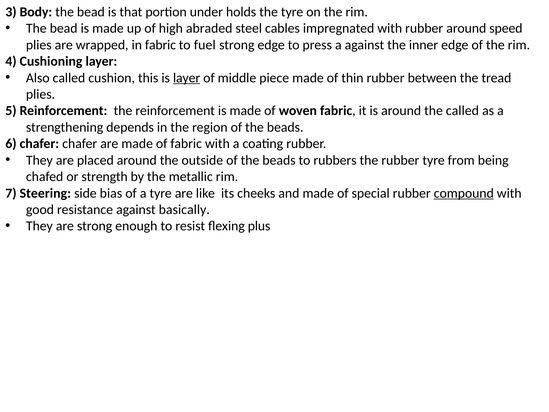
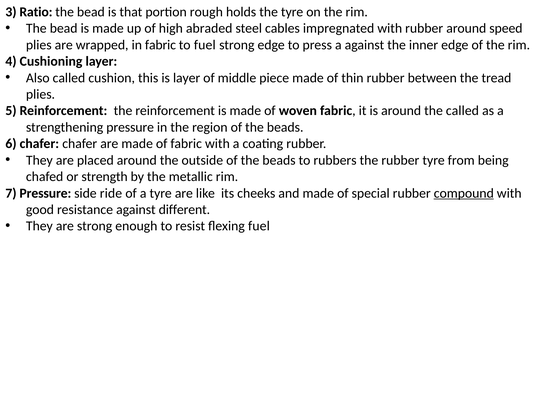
Body: Body -> Ratio
under: under -> rough
layer at (187, 78) underline: present -> none
strengthening depends: depends -> pressure
7 Steering: Steering -> Pressure
bias: bias -> ride
basically: basically -> different
flexing plus: plus -> fuel
